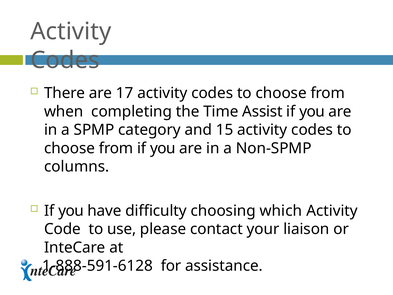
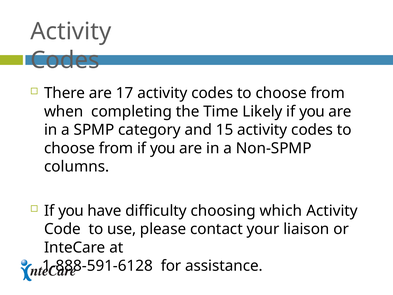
Assist: Assist -> Likely
